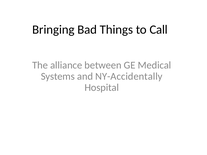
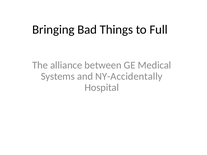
Call: Call -> Full
